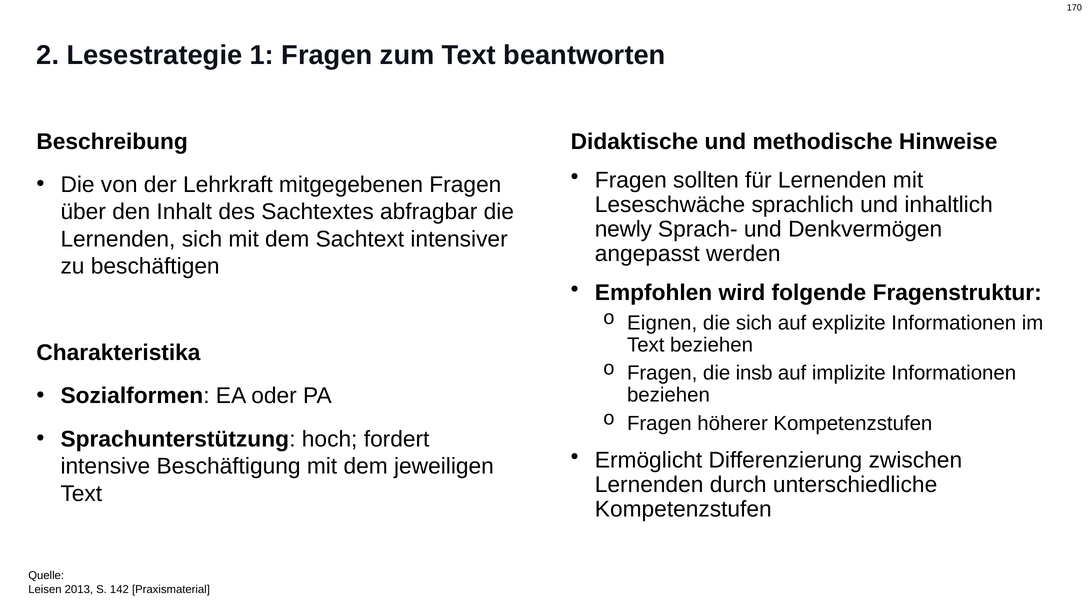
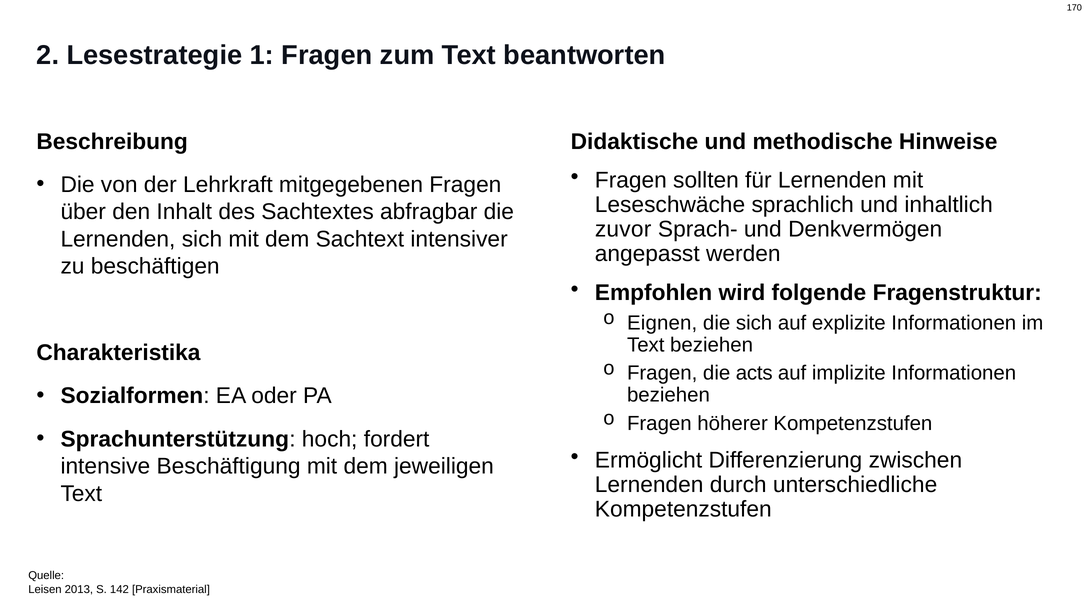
newly: newly -> zuvor
insb: insb -> acts
